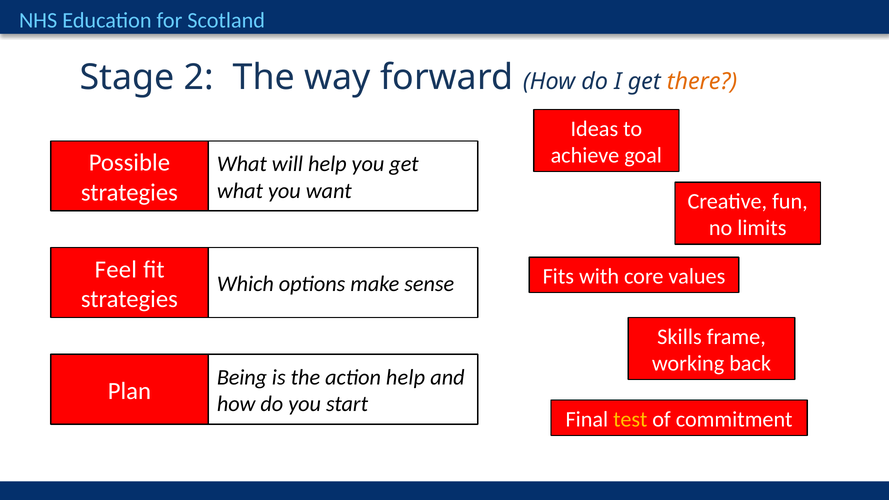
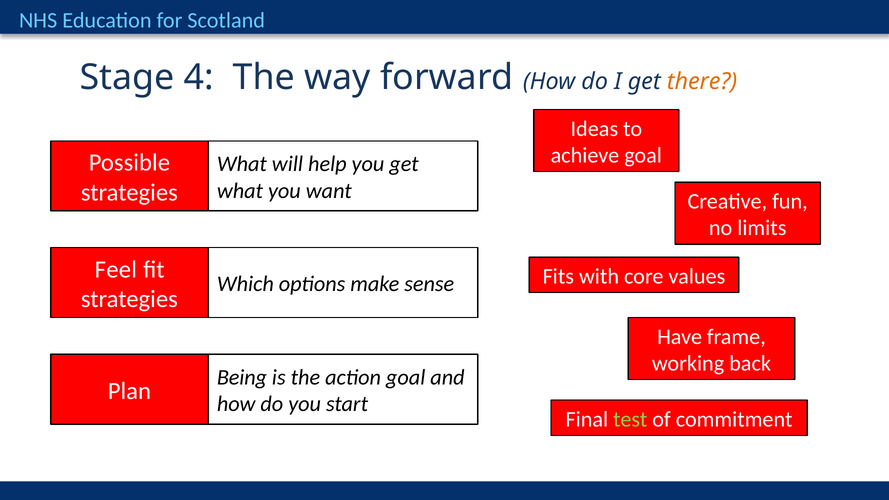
2: 2 -> 4
Skills: Skills -> Have
action help: help -> goal
test colour: yellow -> light green
